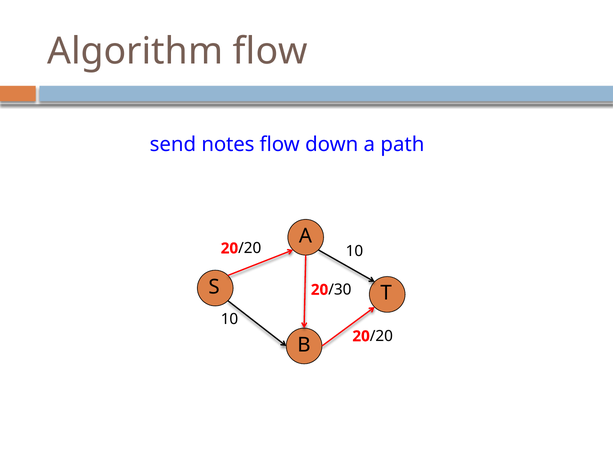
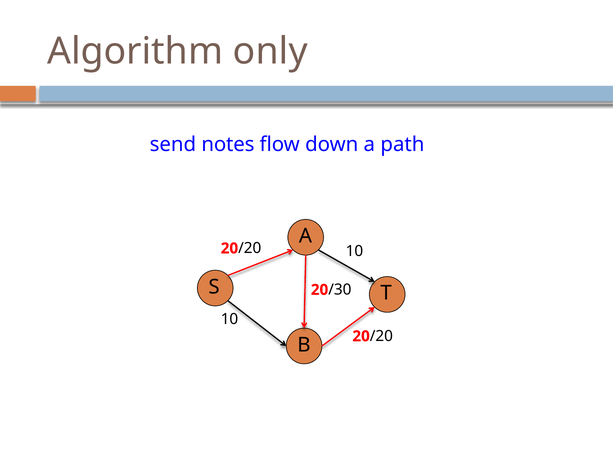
Algorithm flow: flow -> only
